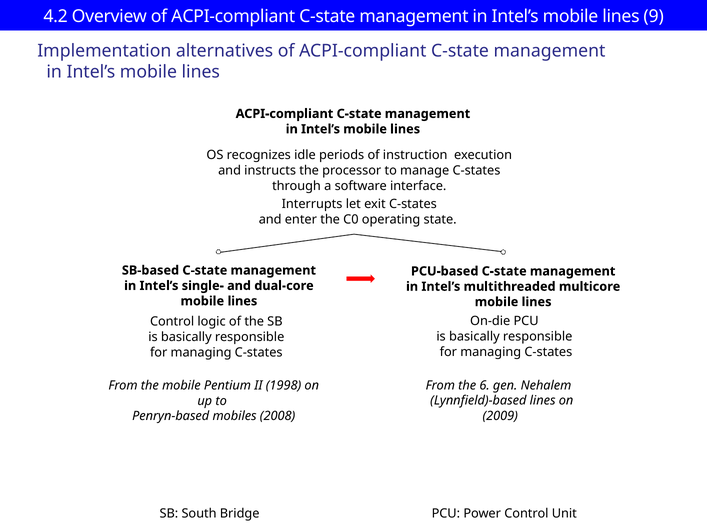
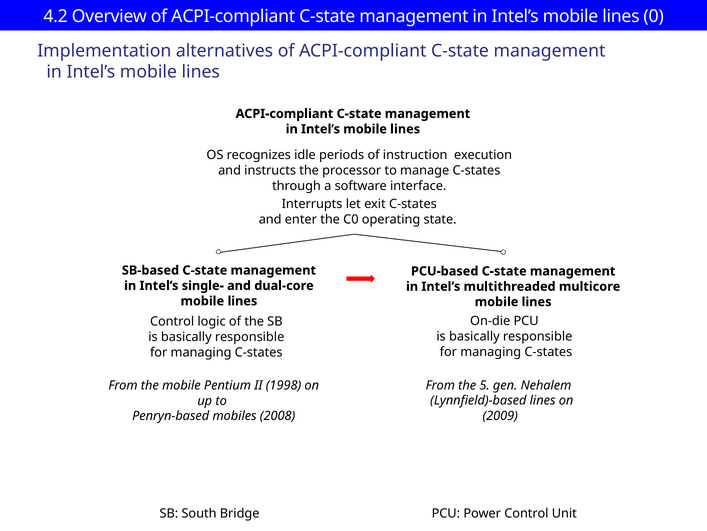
9: 9 -> 0
6: 6 -> 5
